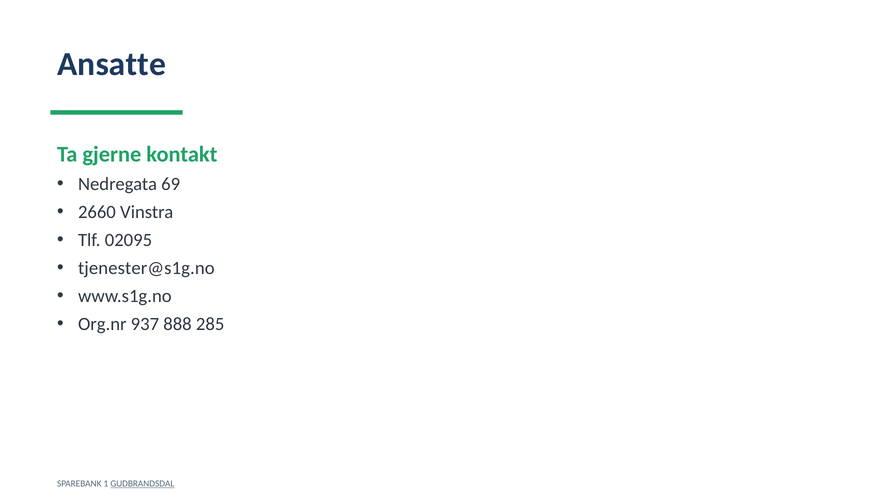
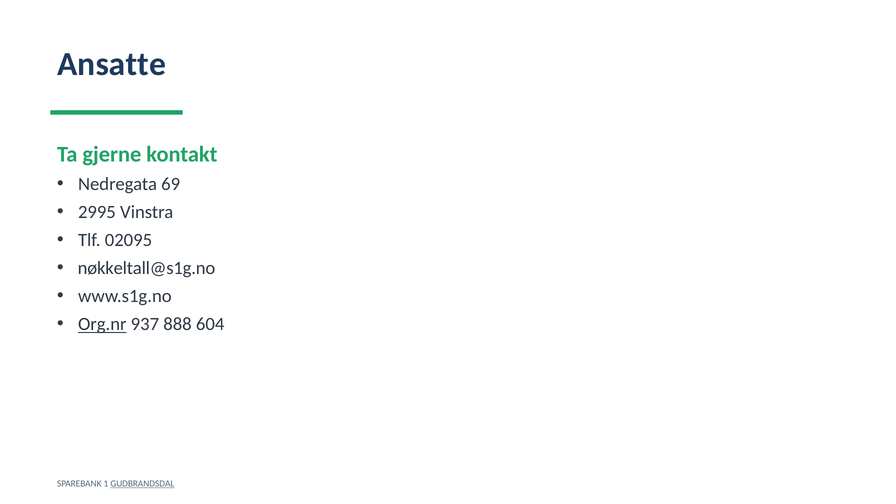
2660: 2660 -> 2995
tjenester@s1g.no: tjenester@s1g.no -> nøkkeltall@s1g.no
Org.nr underline: none -> present
285: 285 -> 604
